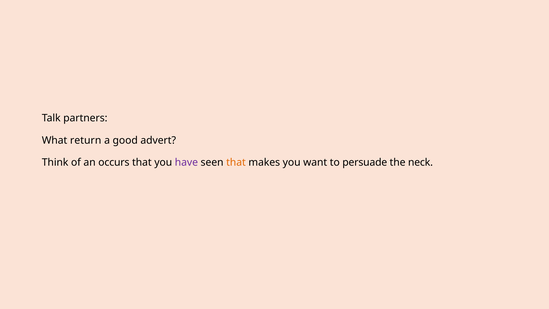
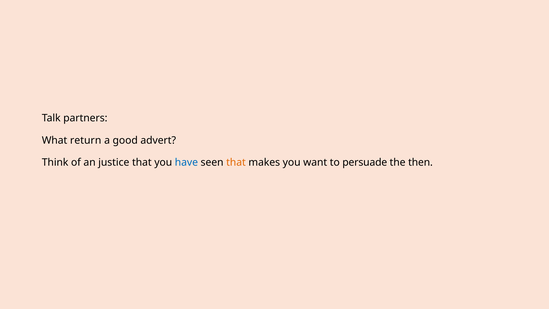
occurs: occurs -> justice
have colour: purple -> blue
neck: neck -> then
